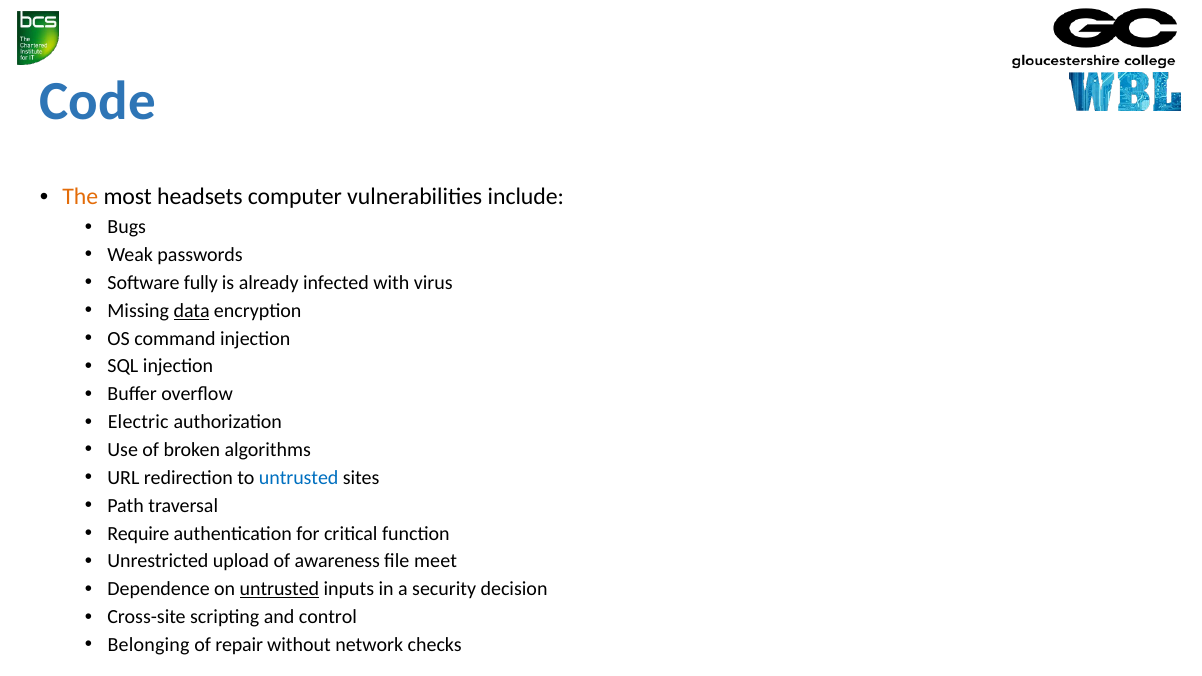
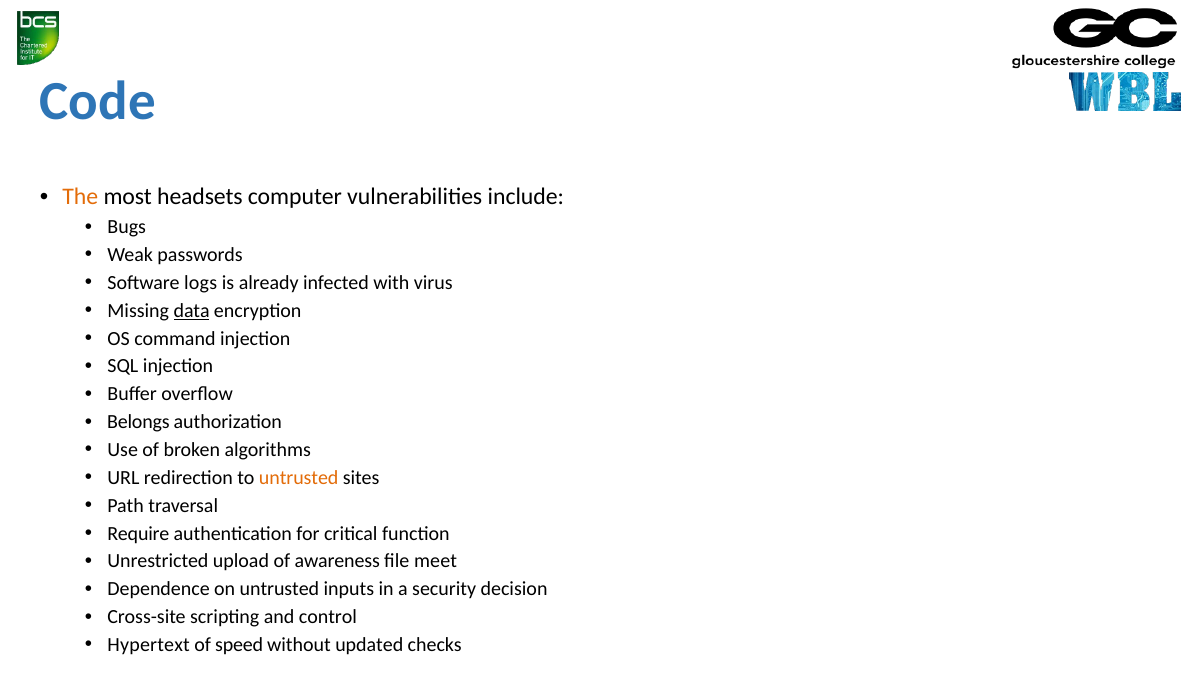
fully: fully -> logs
Electric: Electric -> Belongs
untrusted at (299, 478) colour: blue -> orange
untrusted at (279, 589) underline: present -> none
Belonging: Belonging -> Hypertext
repair: repair -> speed
network: network -> updated
